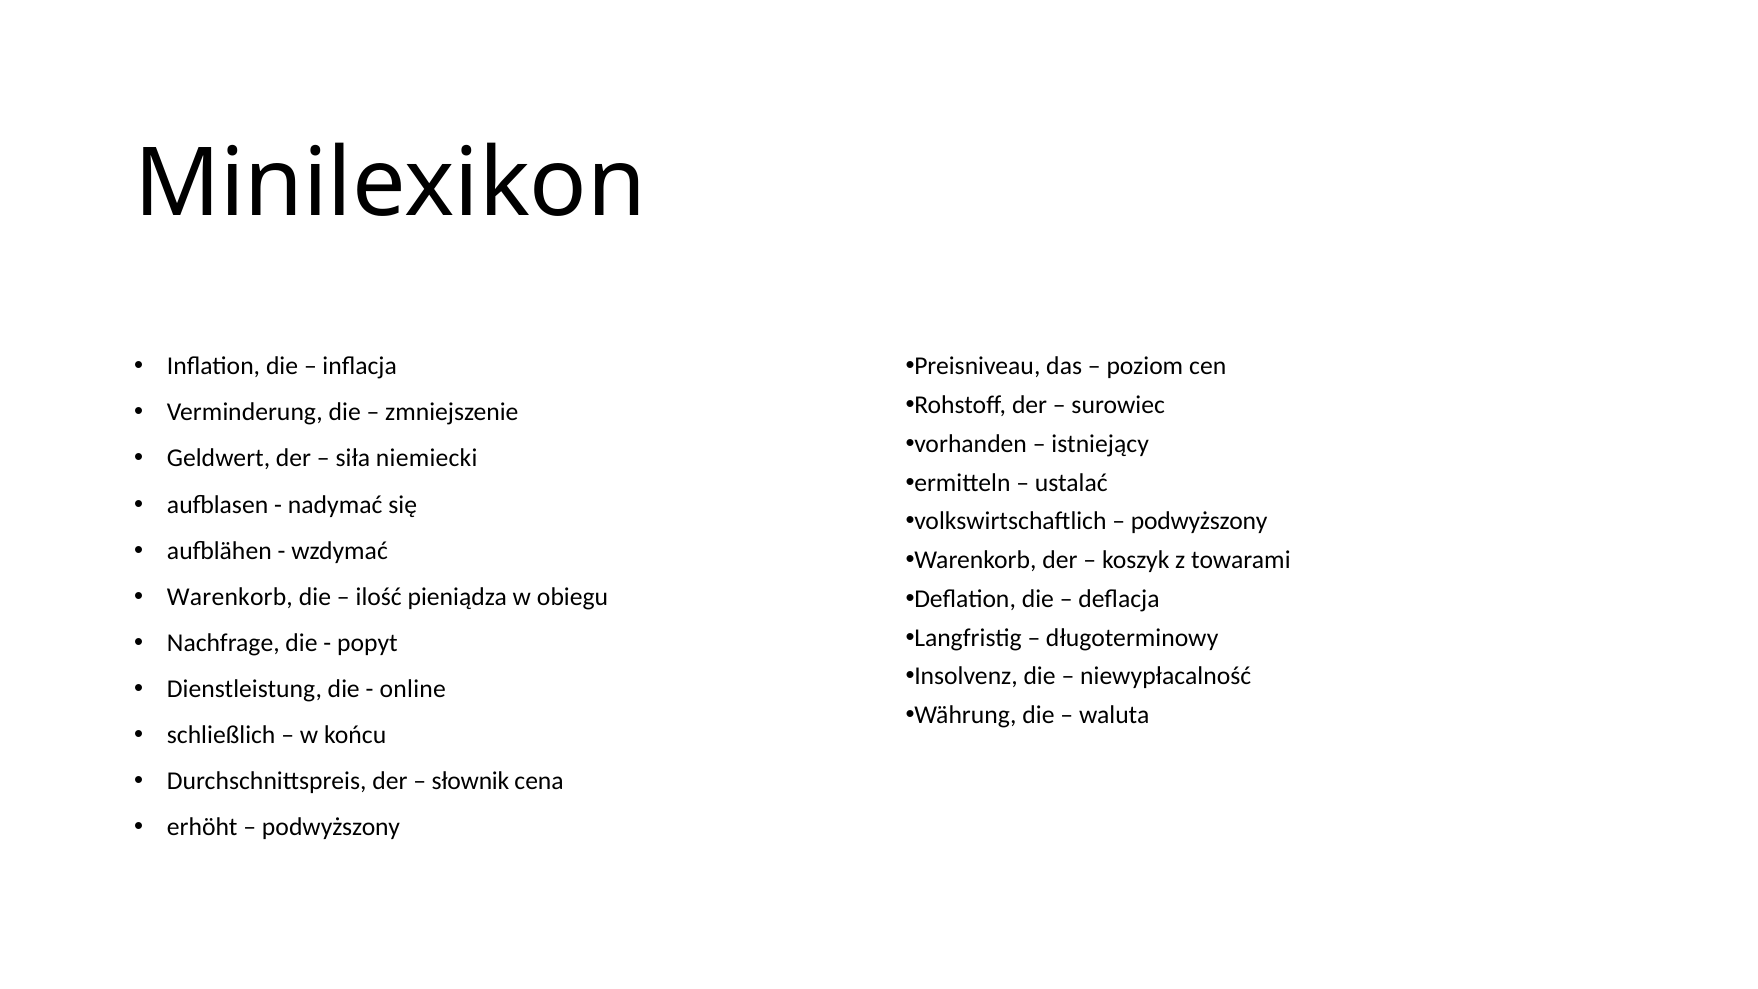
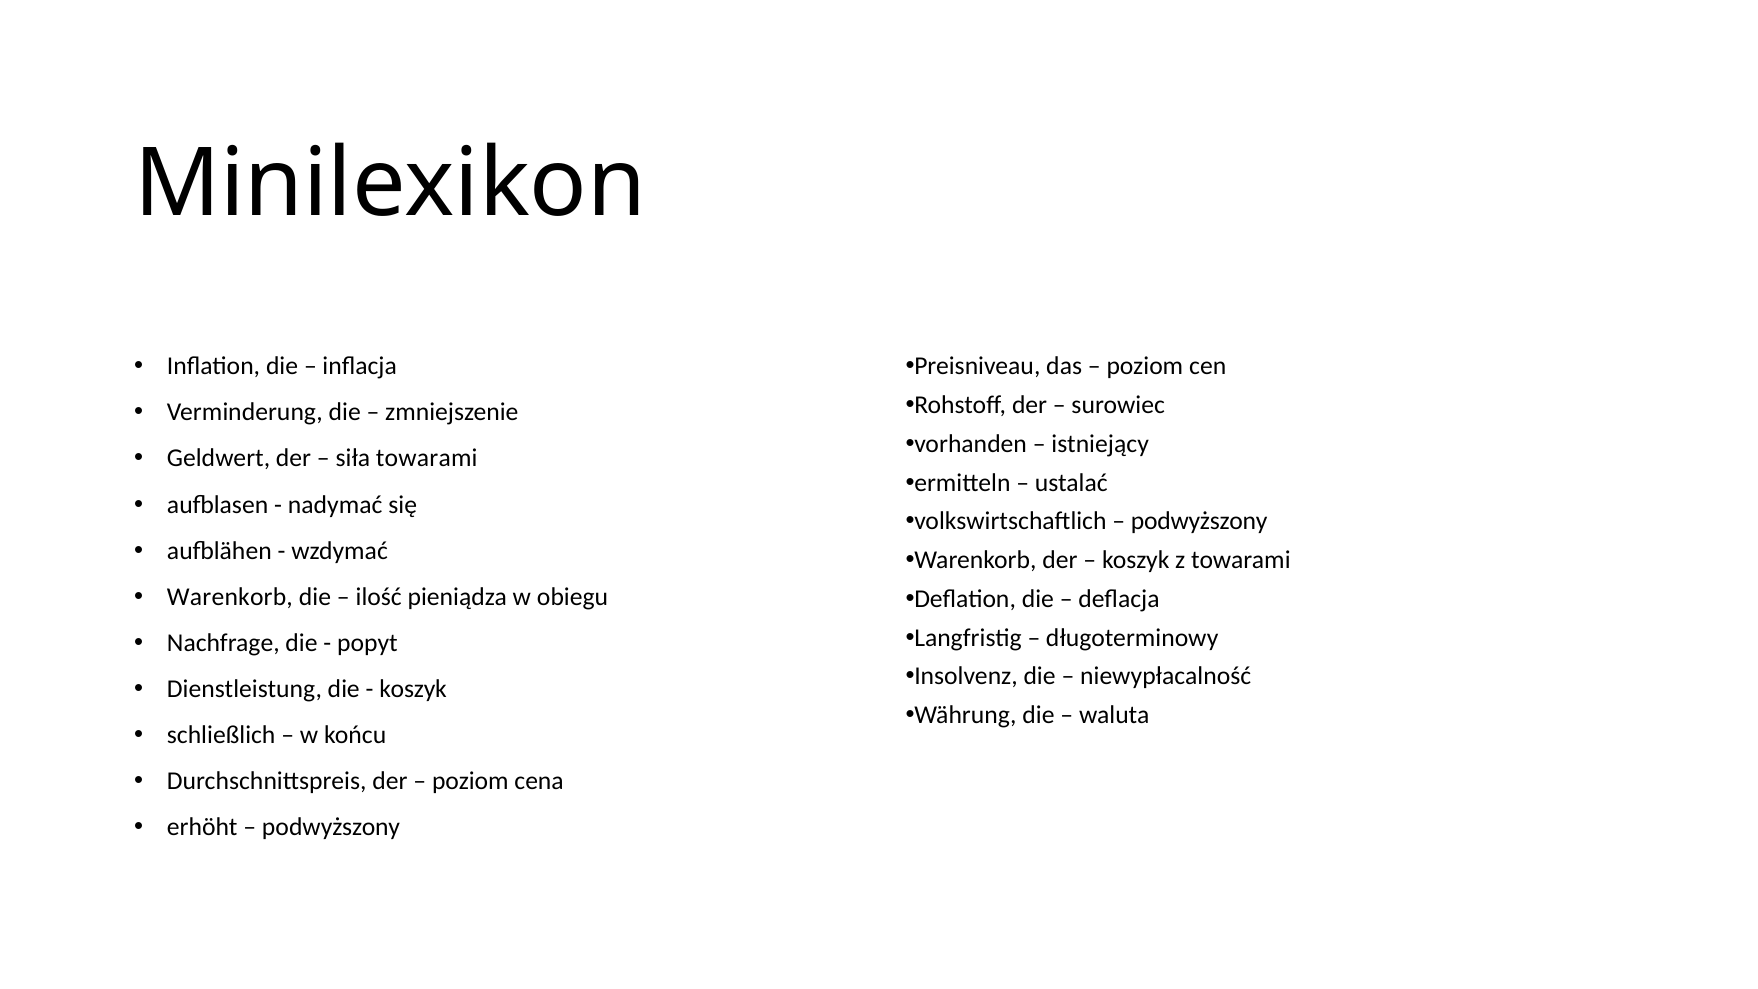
siła niemiecki: niemiecki -> towarami
online at (413, 689): online -> koszyk
słownik at (470, 781): słownik -> poziom
